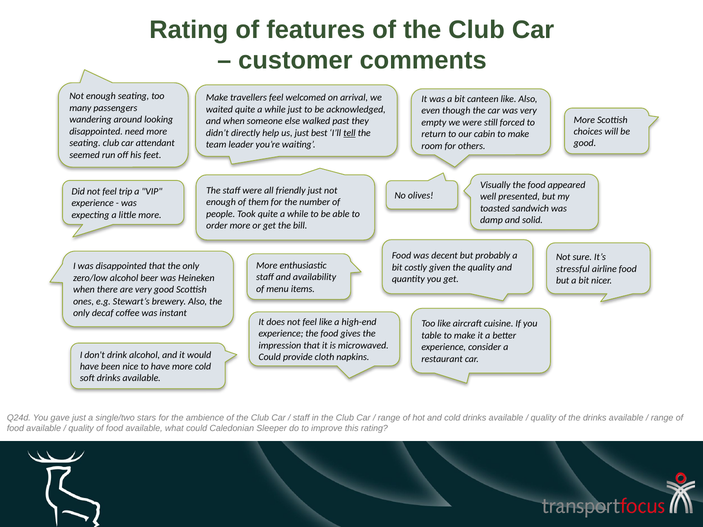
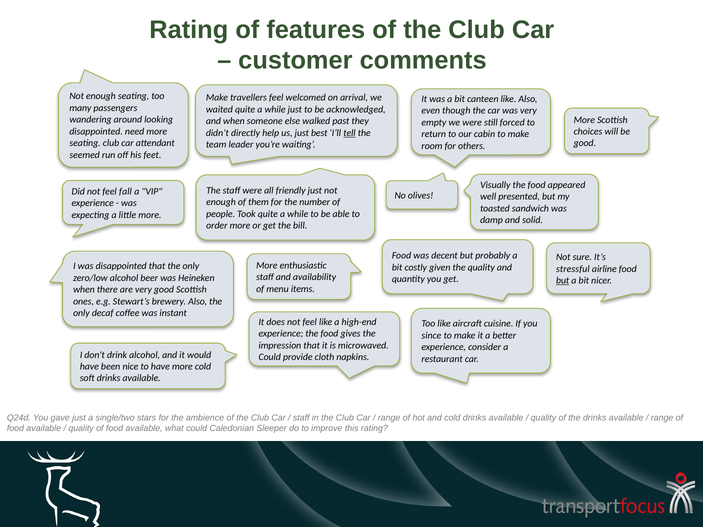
trip: trip -> fall
but at (563, 281) underline: none -> present
table: table -> since
